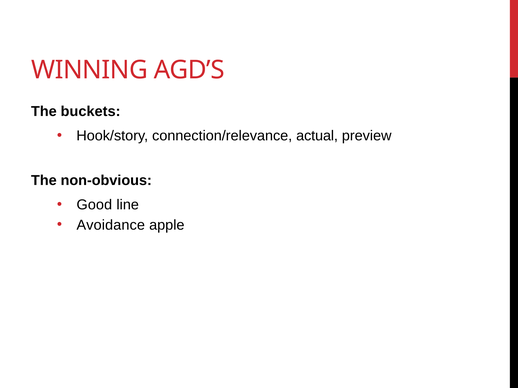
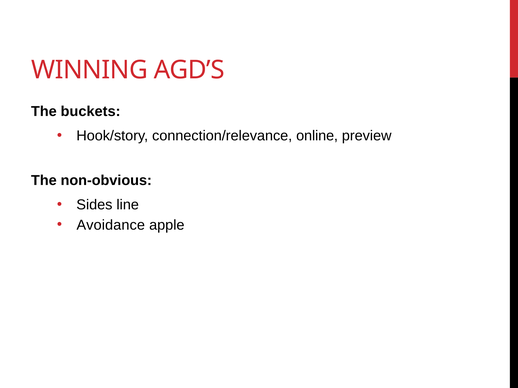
actual: actual -> online
Good: Good -> Sides
